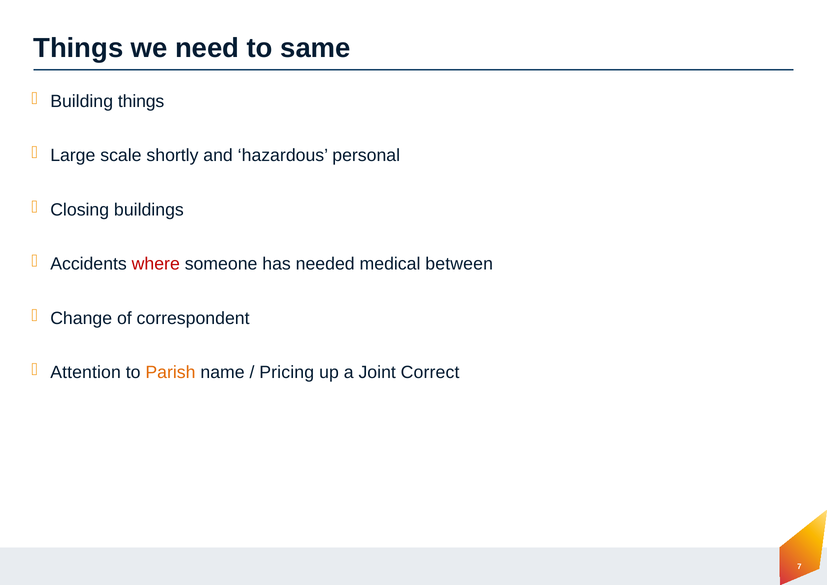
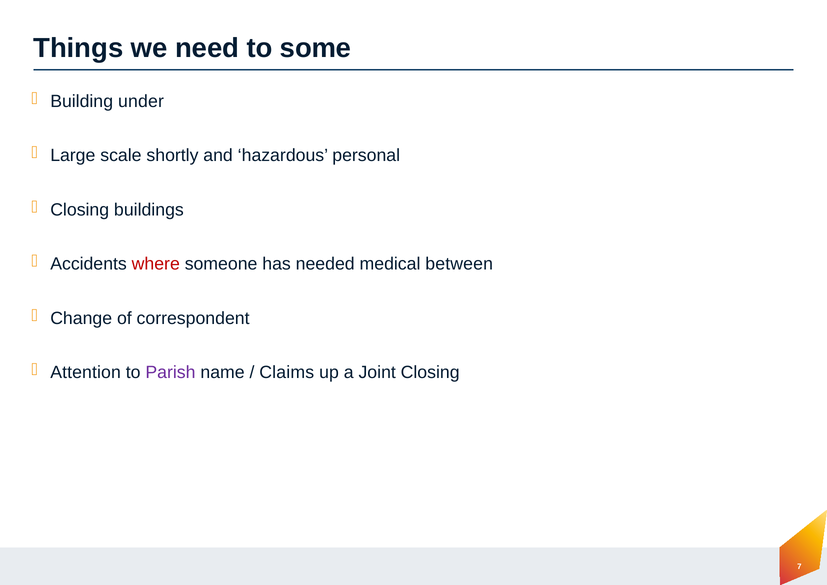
same: same -> some
Building things: things -> under
Parish colour: orange -> purple
Pricing: Pricing -> Claims
Joint Correct: Correct -> Closing
